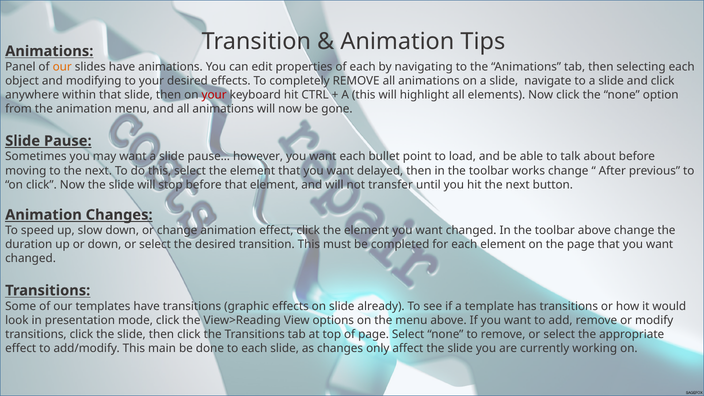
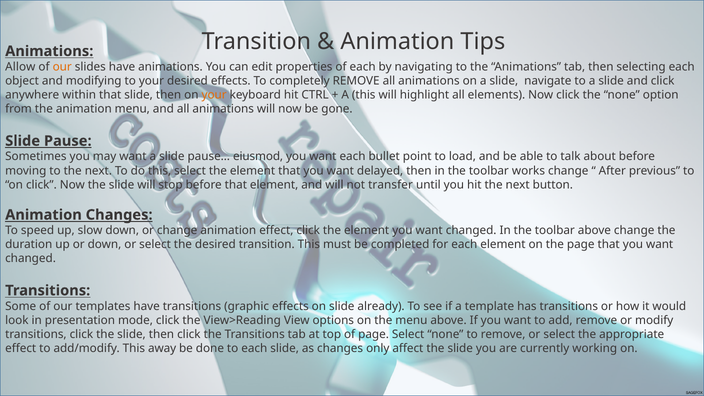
Panel: Panel -> Allow
your at (214, 95) colour: red -> orange
however: however -> eiusmod
main: main -> away
